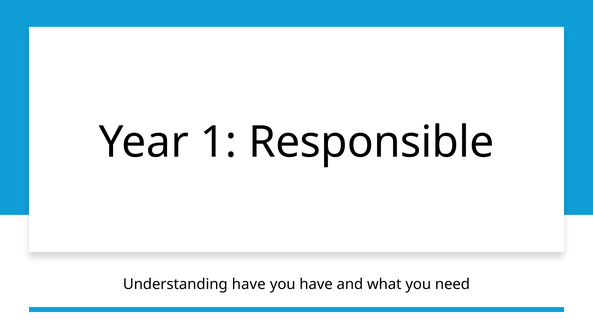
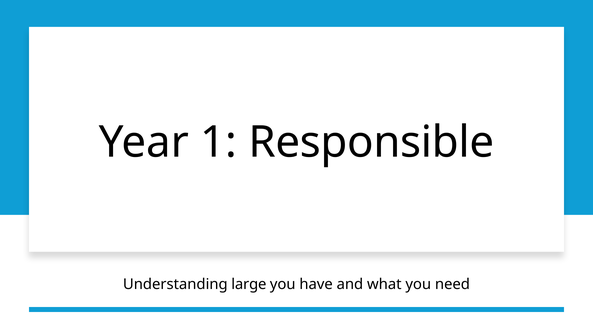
Understanding have: have -> large
